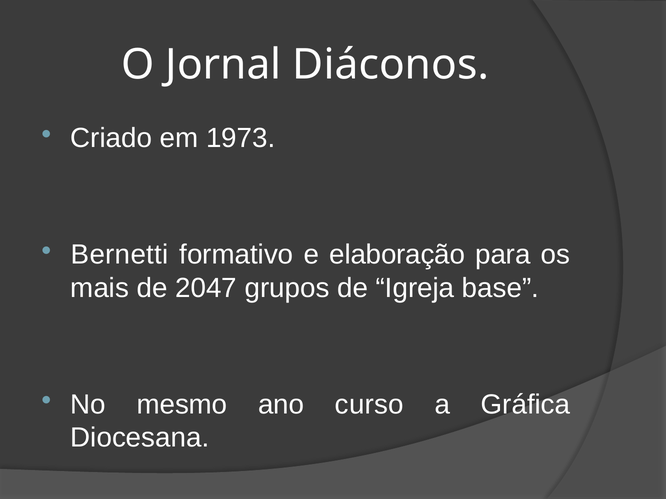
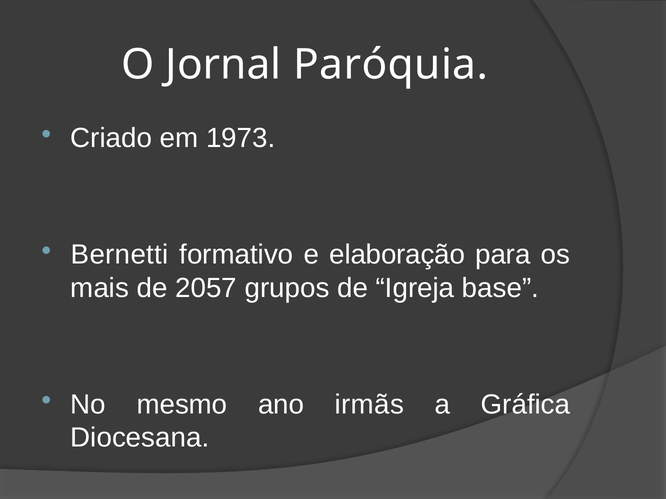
Diáconos: Diáconos -> Paróquia
2047: 2047 -> 2057
curso: curso -> irmãs
